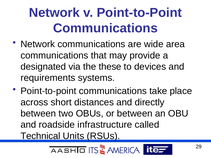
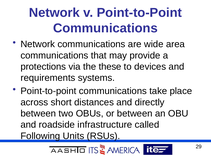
designated: designated -> protections
Technical: Technical -> Following
